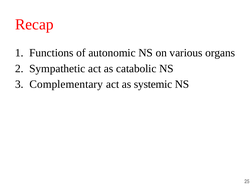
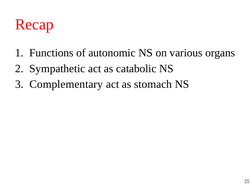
systemic: systemic -> stomach
